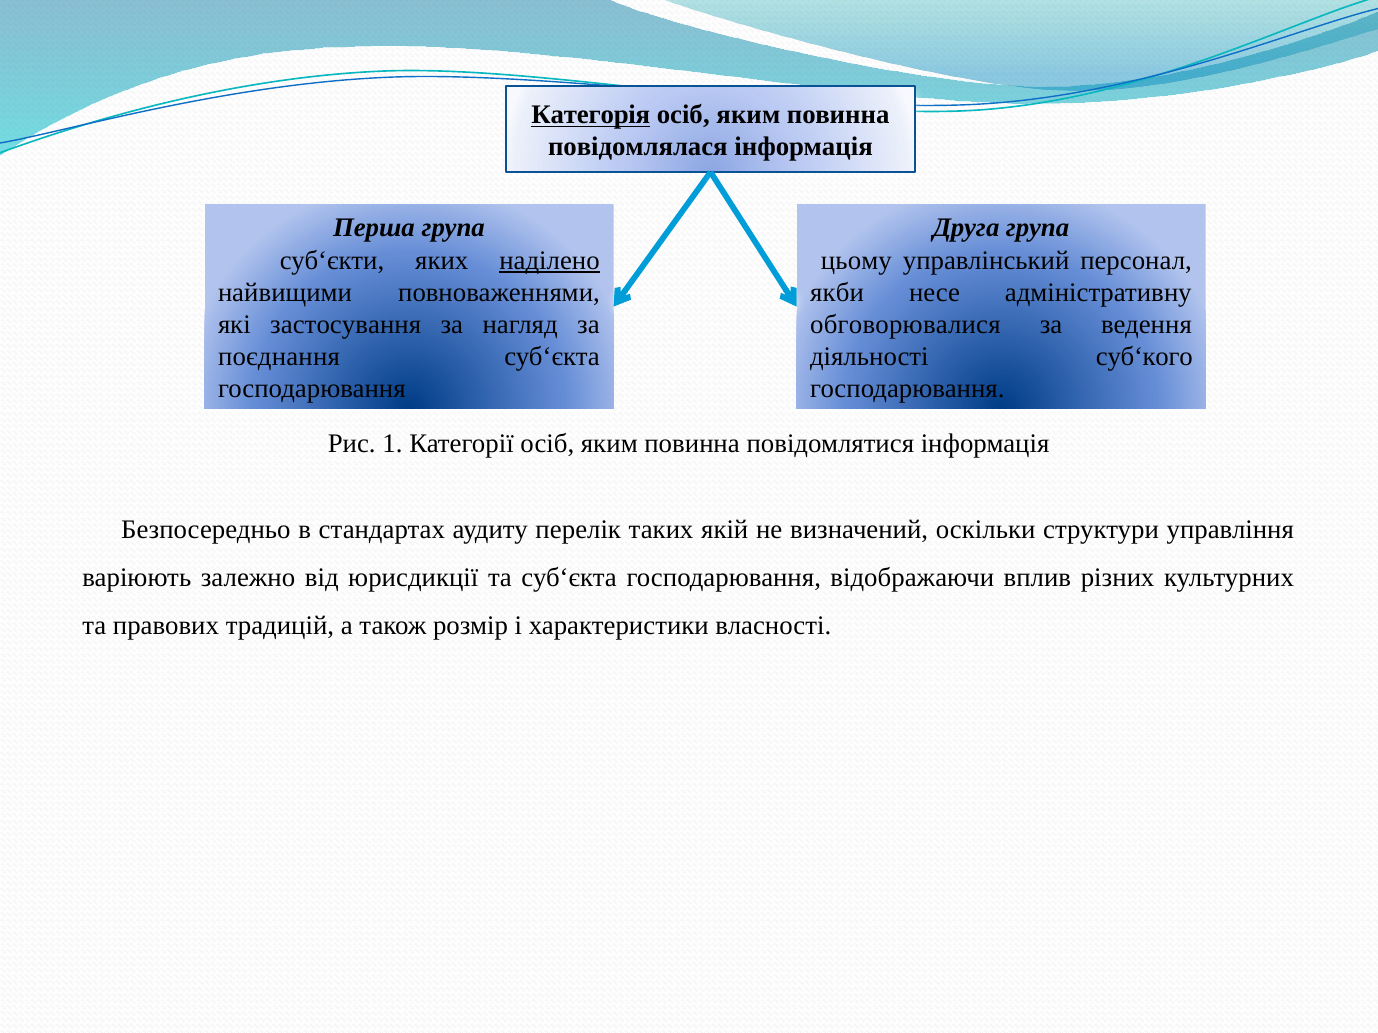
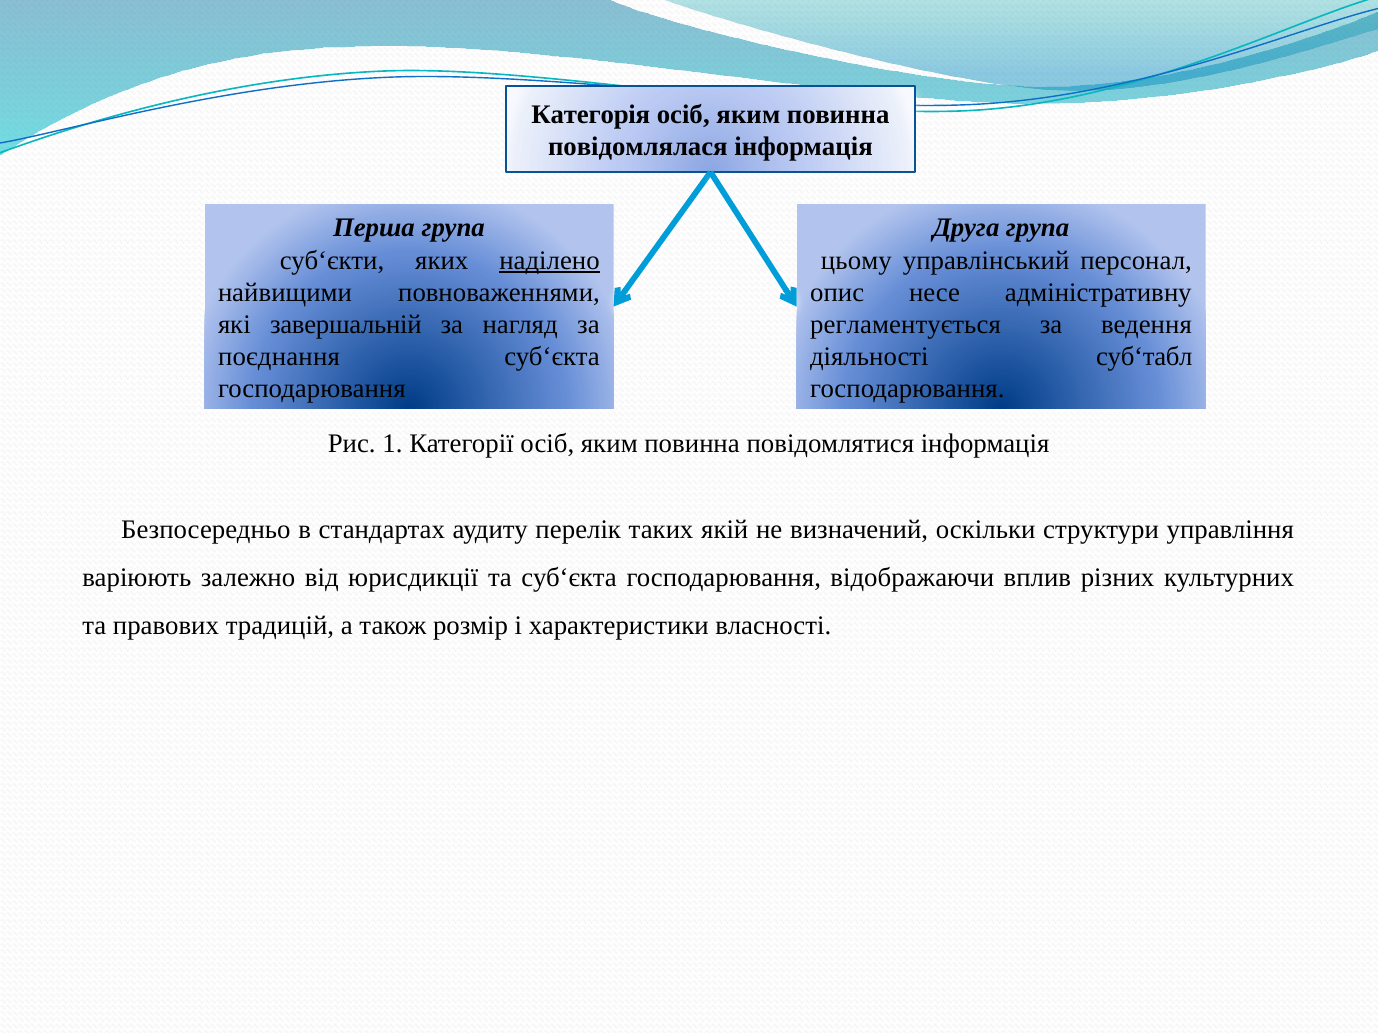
Категорія underline: present -> none
якби: якби -> опис
застосування: застосування -> завершальній
обговорювалися: обговорювалися -> регламентується
суб‘кого: суб‘кого -> суб‘табл
